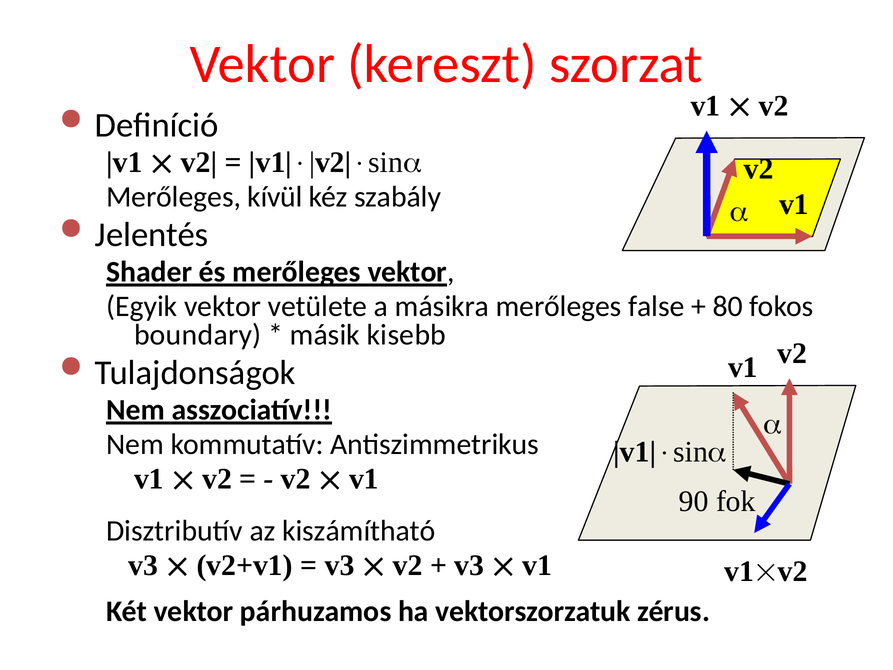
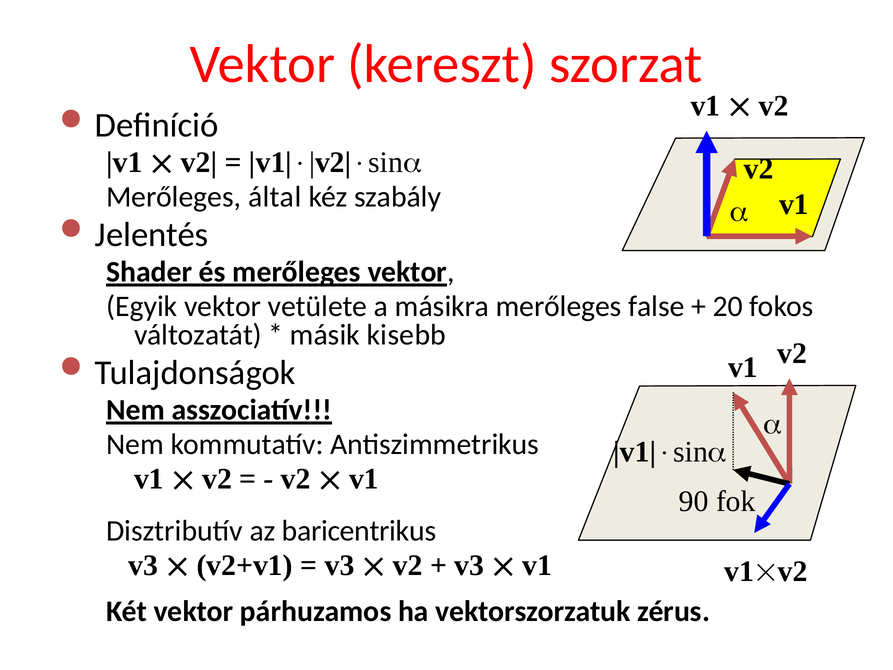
kívül: kívül -> által
80: 80 -> 20
boundary: boundary -> változatát
kiszámítható: kiszámítható -> baricentrikus
